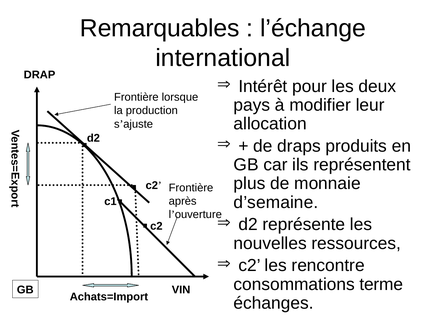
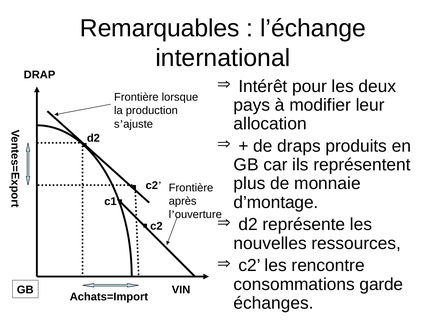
d’semaine: d’semaine -> d’montage
terme: terme -> garde
